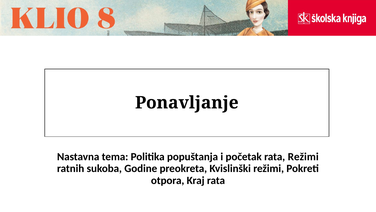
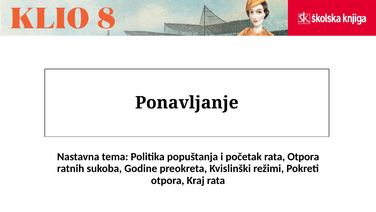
rata Režimi: Režimi -> Otpora
